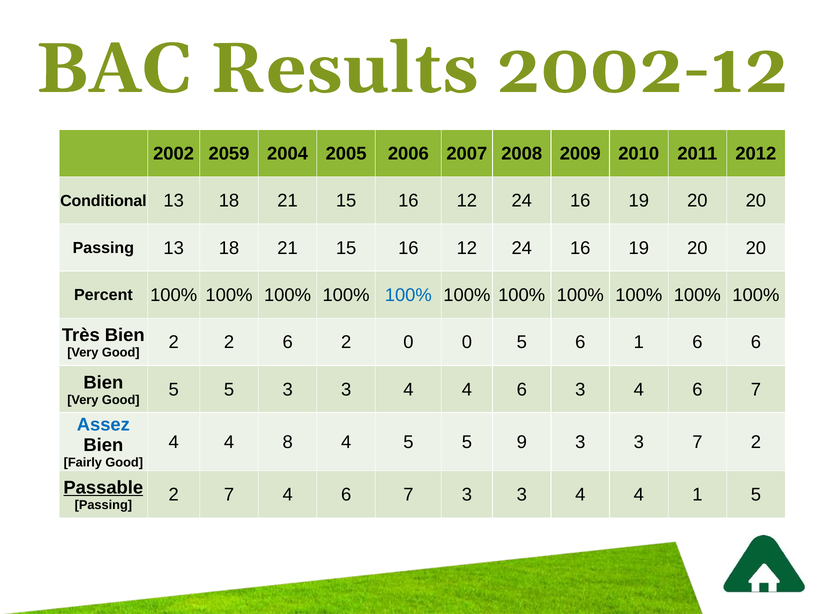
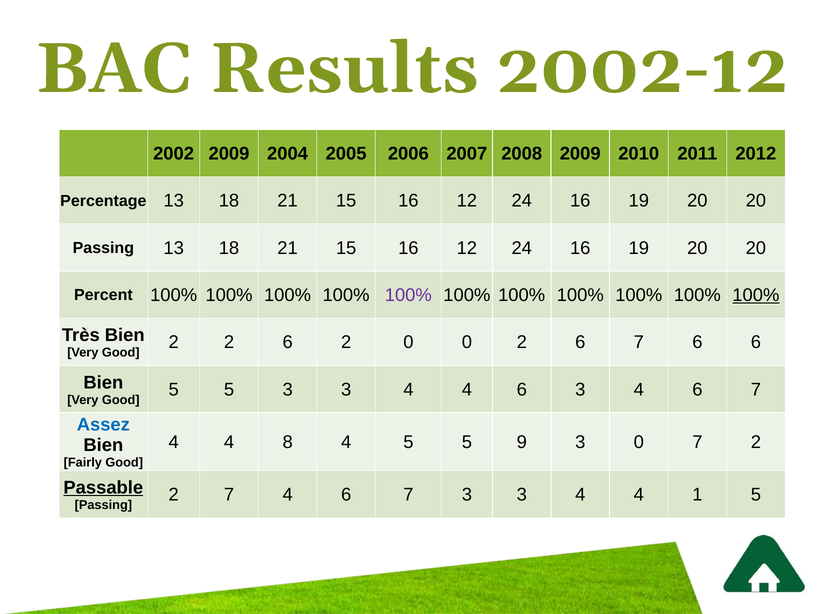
2002 2059: 2059 -> 2009
Conditional: Conditional -> Percentage
100% at (408, 295) colour: blue -> purple
100% at (756, 295) underline: none -> present
0 5: 5 -> 2
1 at (639, 343): 1 -> 7
9 3 3: 3 -> 0
